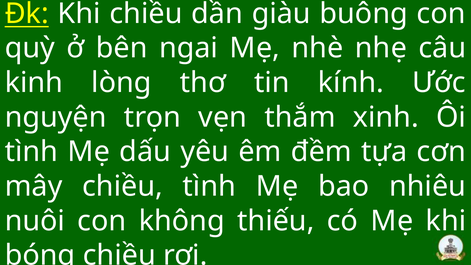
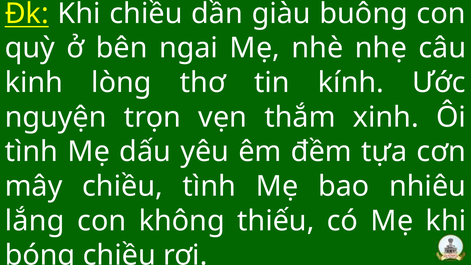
nuôi: nuôi -> lắng
